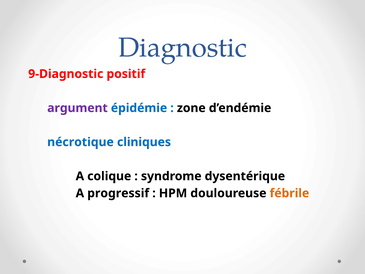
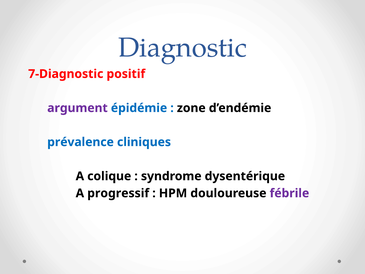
9-Diagnostic: 9-Diagnostic -> 7-Diagnostic
nécrotique: nécrotique -> prévalence
fébrile colour: orange -> purple
